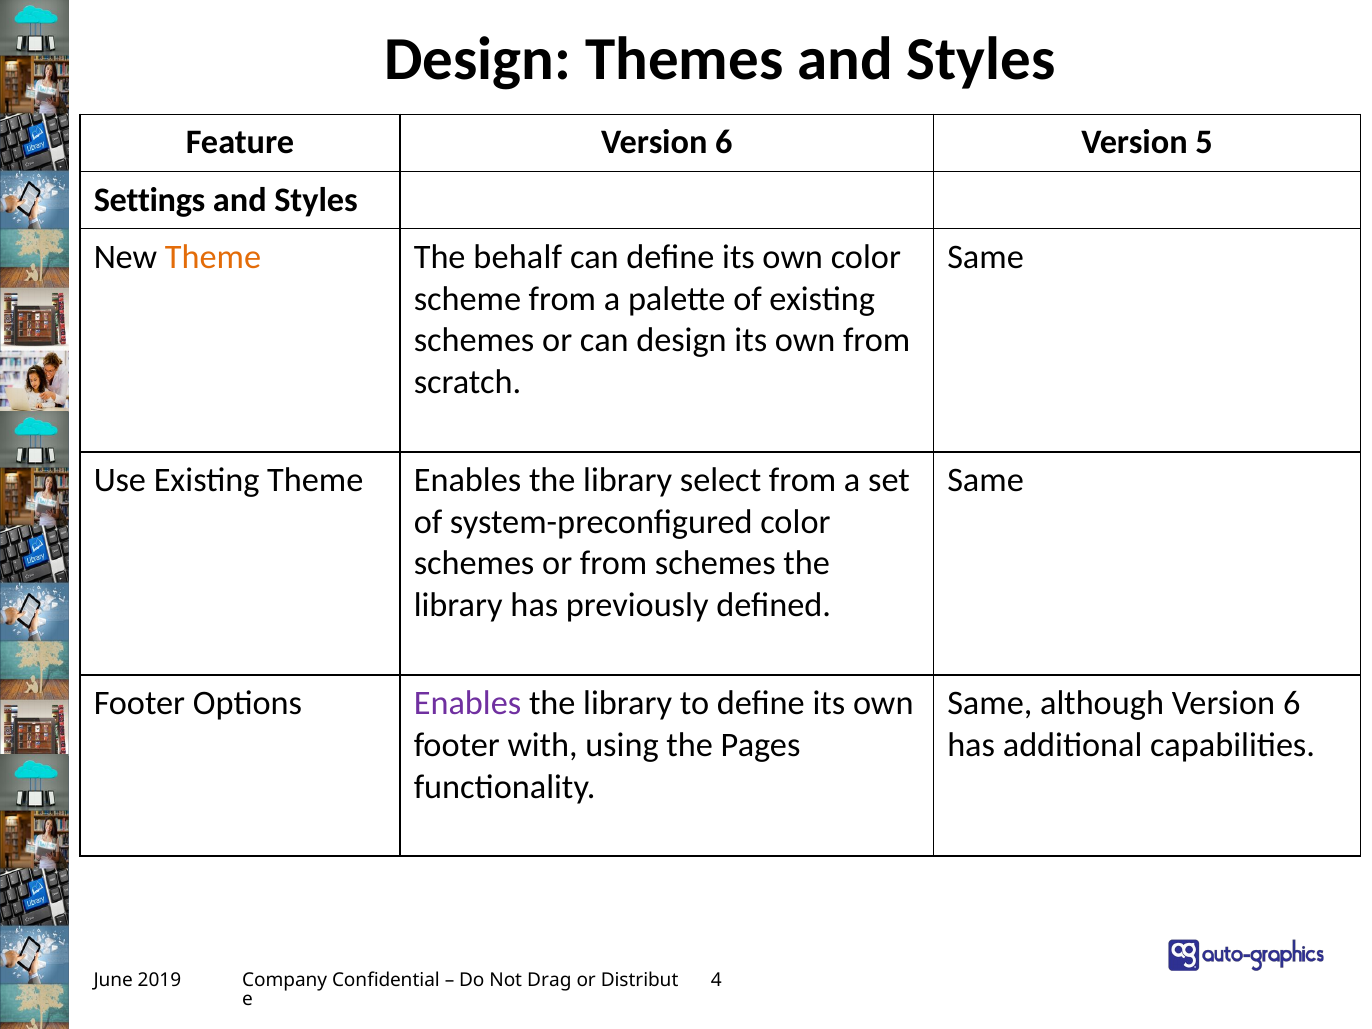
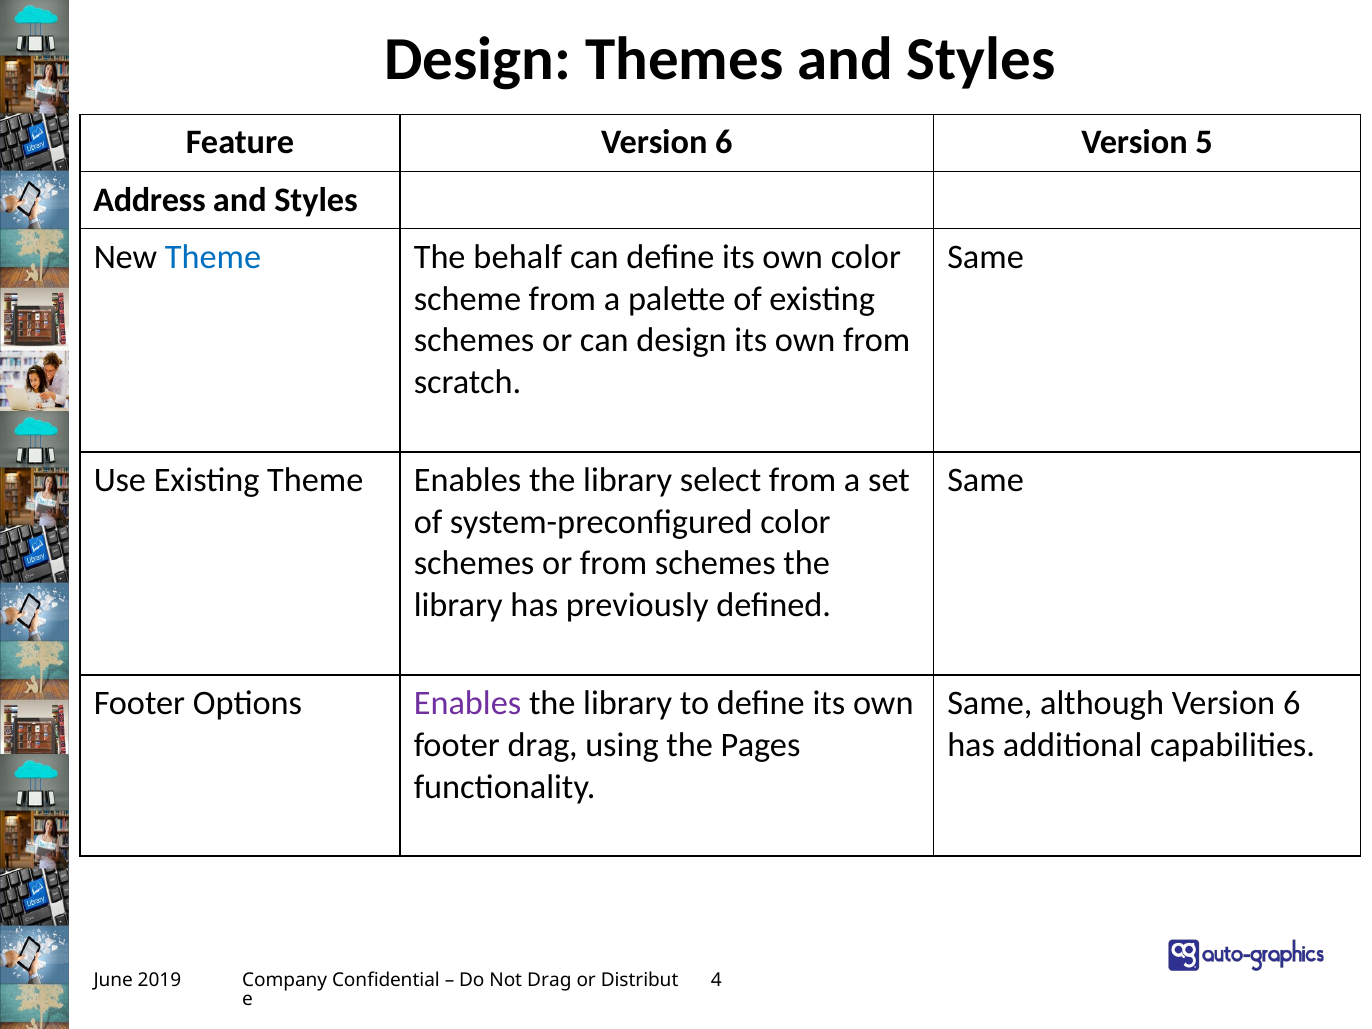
Settings: Settings -> Address
Theme at (213, 257) colour: orange -> blue
footer with: with -> drag
